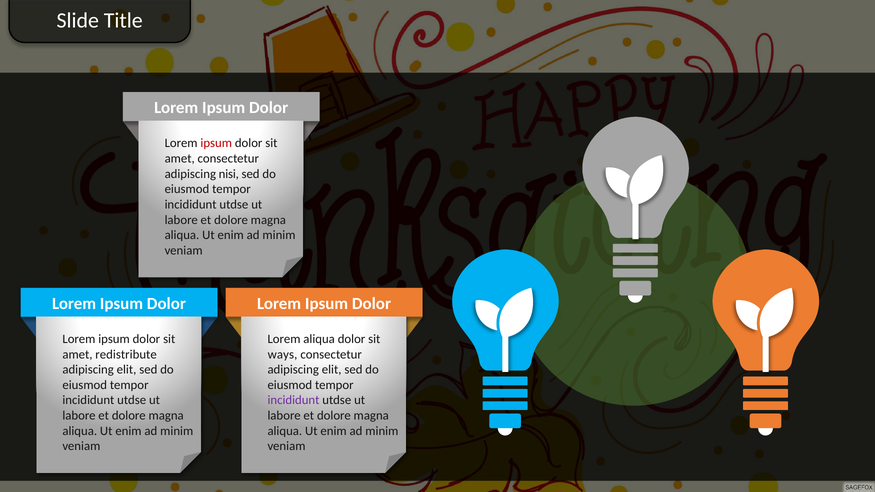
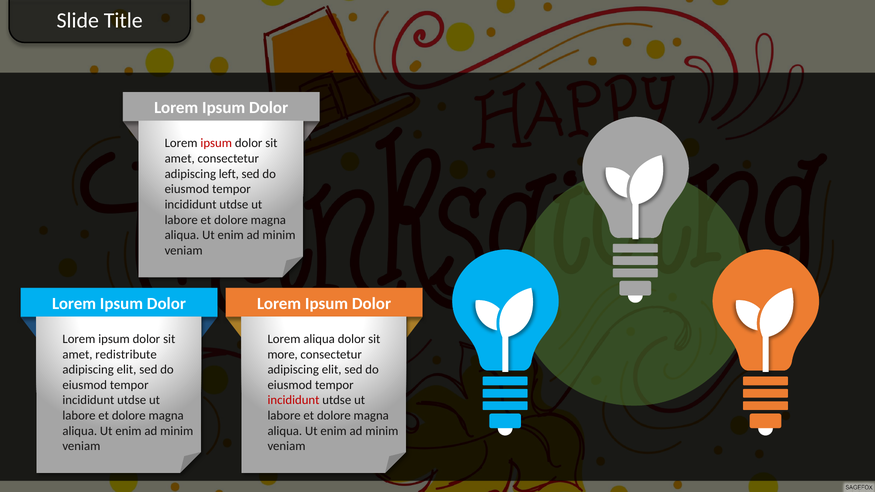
nisi: nisi -> left
ways: ways -> more
incididunt at (293, 400) colour: purple -> red
